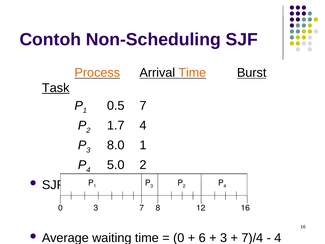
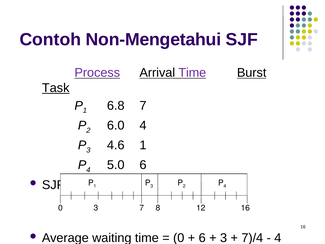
Non-Scheduling: Non-Scheduling -> Non-Mengetahui
Process colour: orange -> purple
Time at (192, 73) colour: orange -> purple
0.5: 0.5 -> 6.8
1.7: 1.7 -> 6.0
8.0: 8.0 -> 4.6
5.0 2: 2 -> 6
